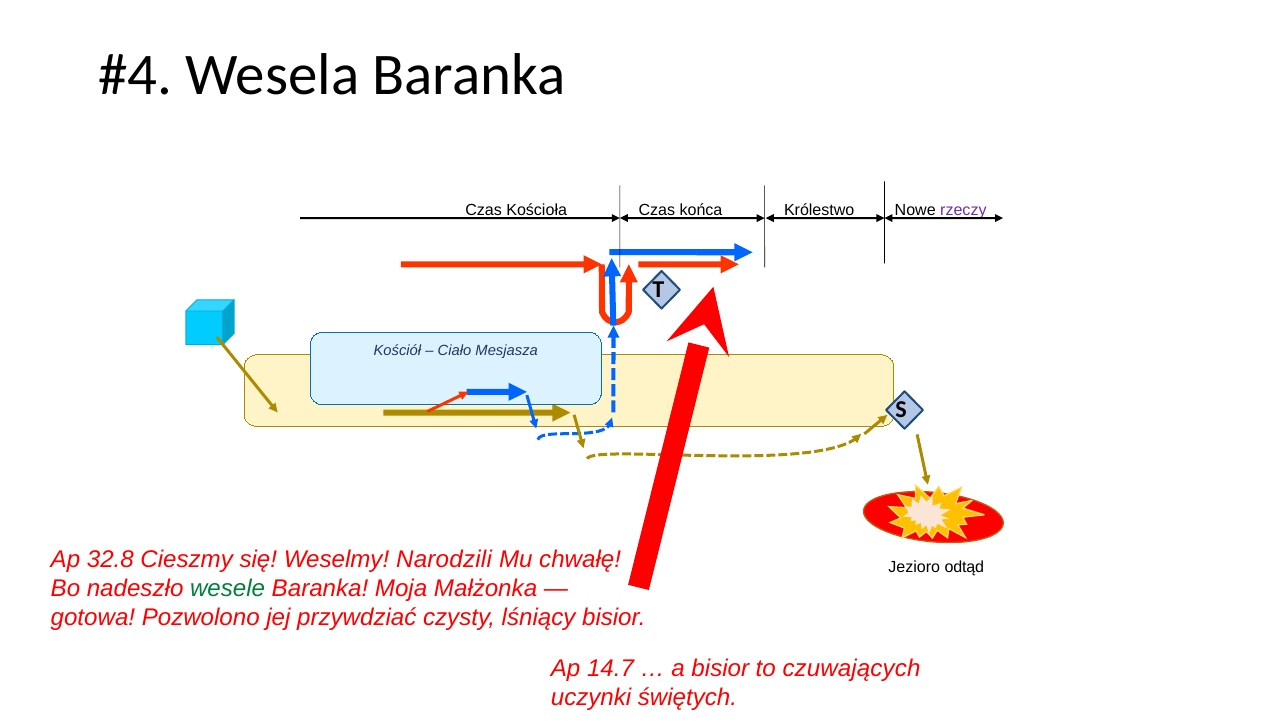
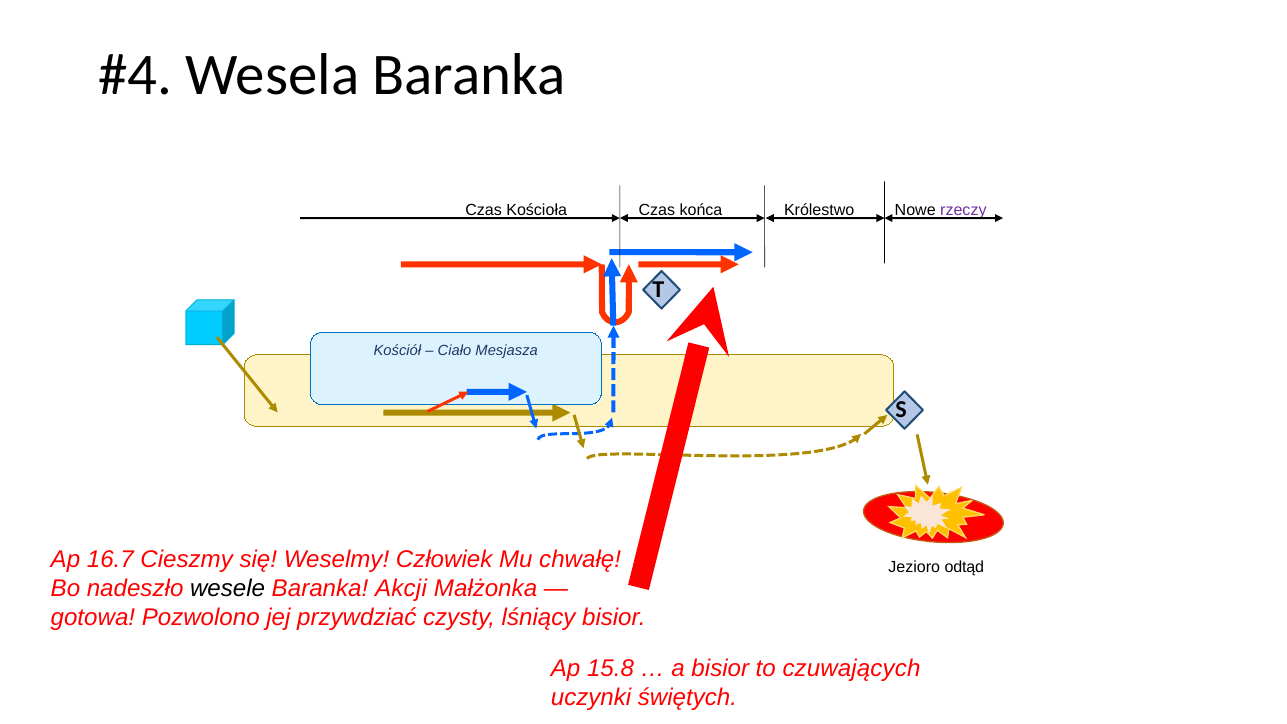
32.8: 32.8 -> 16.7
Narodzili: Narodzili -> Człowiek
wesele colour: green -> black
Moja: Moja -> Akcji
14.7: 14.7 -> 15.8
